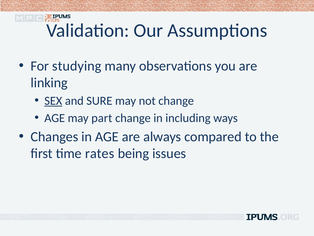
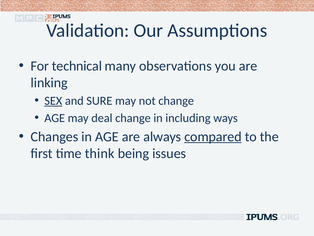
studying: studying -> technical
part: part -> deal
compared underline: none -> present
rates: rates -> think
